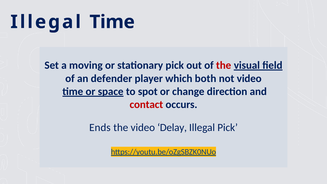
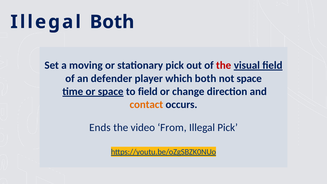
Illegal Time: Time -> Both
not video: video -> space
to spot: spot -> field
contact colour: red -> orange
Delay: Delay -> From
